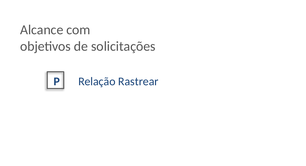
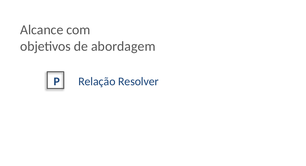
solicitações: solicitações -> abordagem
Rastrear: Rastrear -> Resolver
